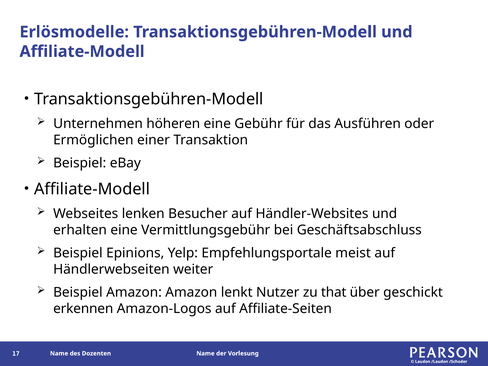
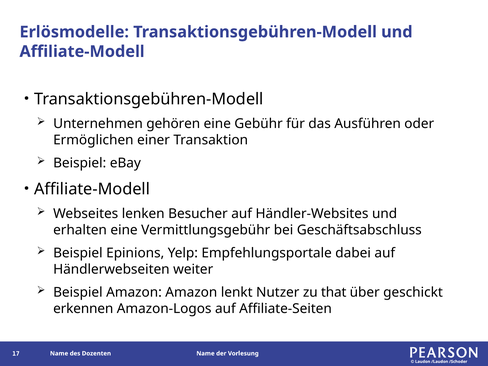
höheren: höheren -> gehören
meist: meist -> dabei
